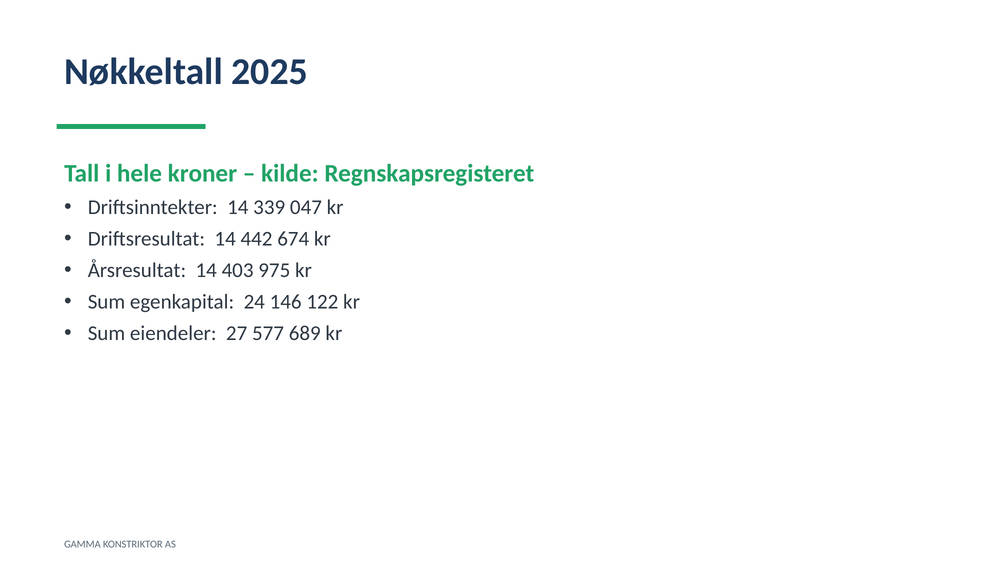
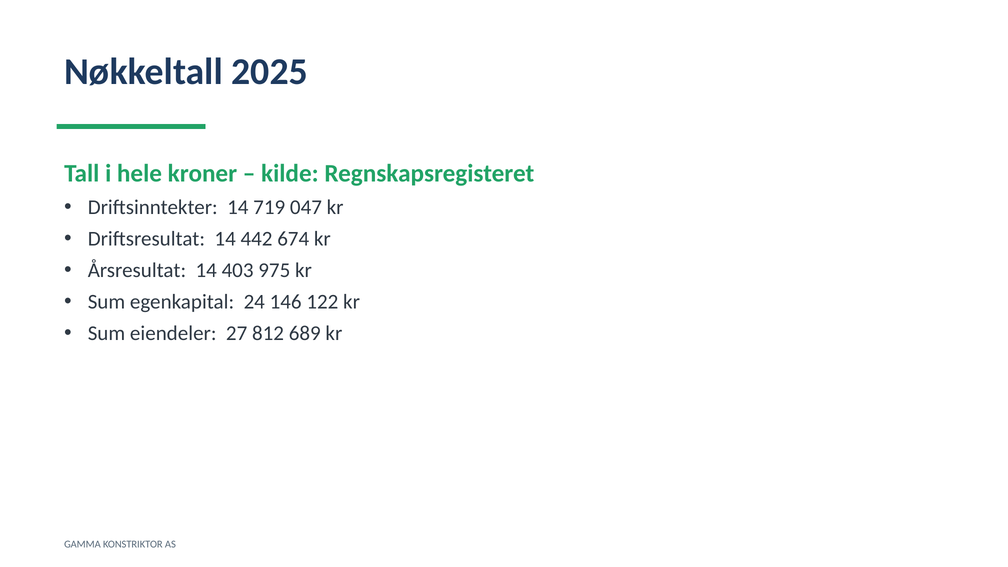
339: 339 -> 719
577: 577 -> 812
